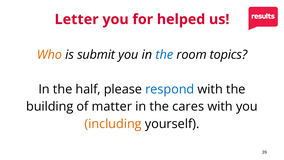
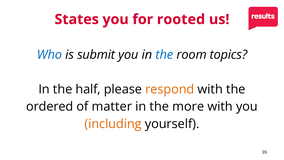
Letter: Letter -> States
helped: helped -> rooted
Who colour: orange -> blue
respond colour: blue -> orange
building: building -> ordered
cares: cares -> more
